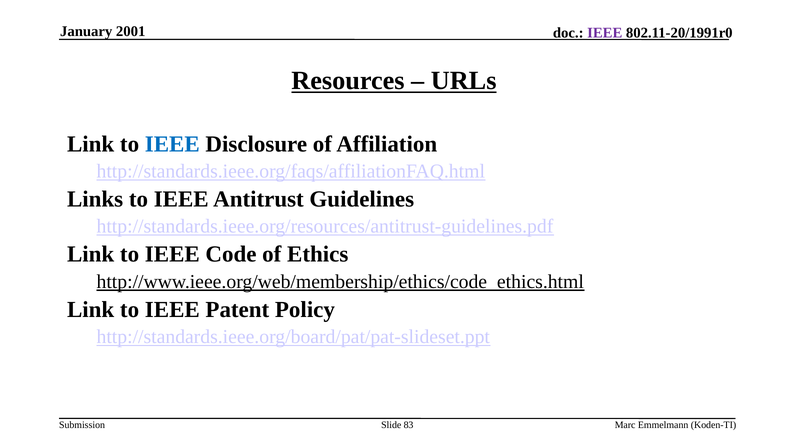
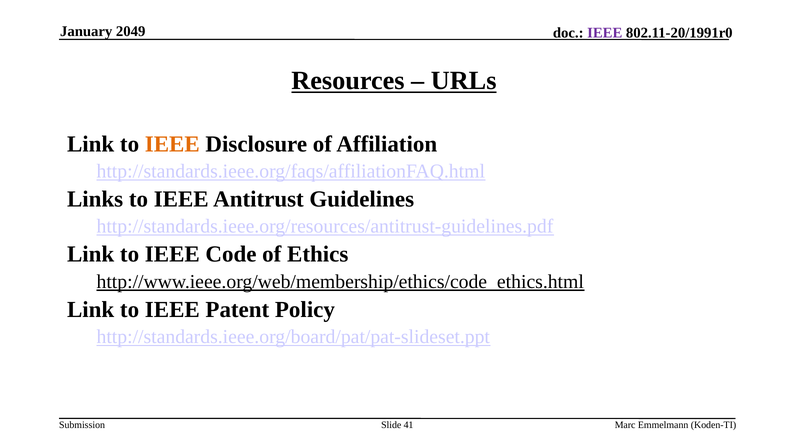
2001: 2001 -> 2049
IEEE at (172, 144) colour: blue -> orange
83: 83 -> 41
